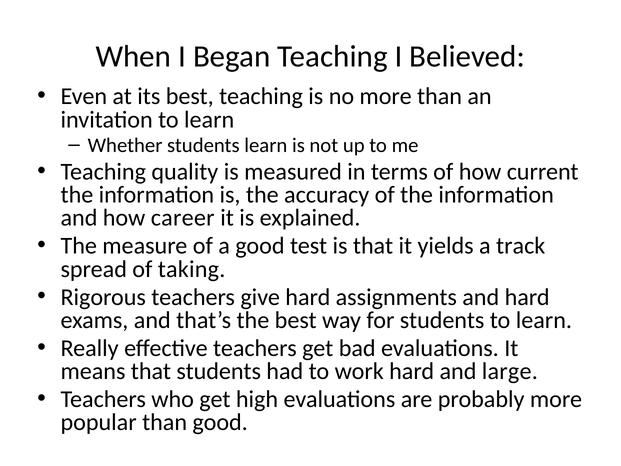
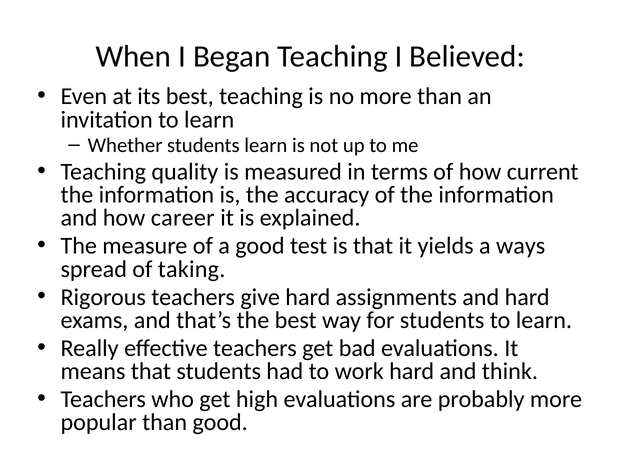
track: track -> ways
large: large -> think
